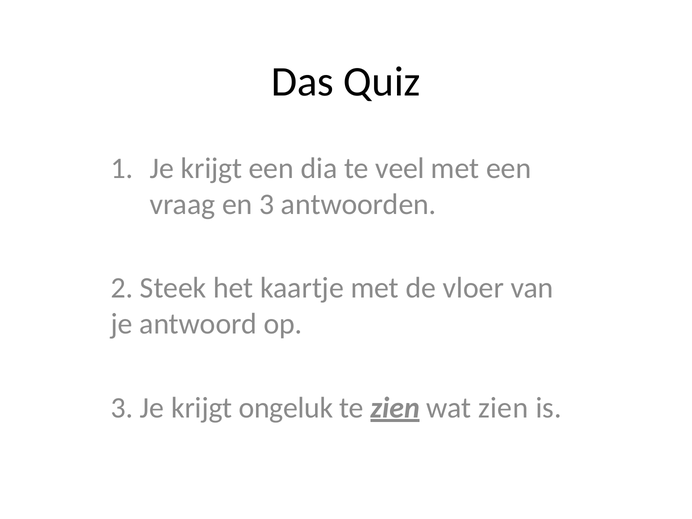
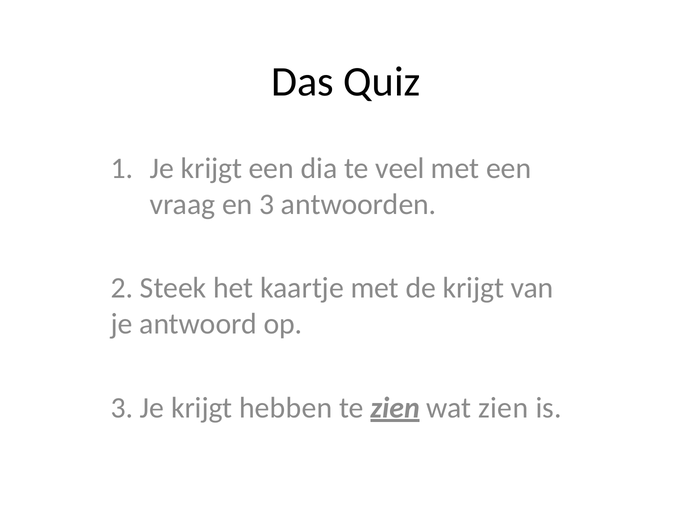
de vloer: vloer -> krijgt
ongeluk: ongeluk -> hebben
